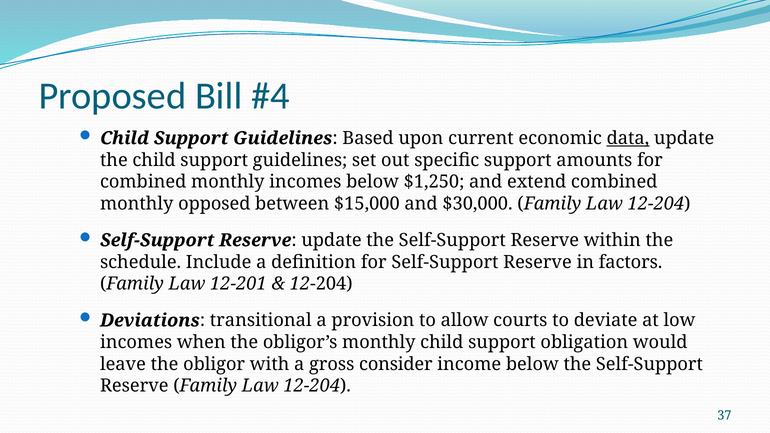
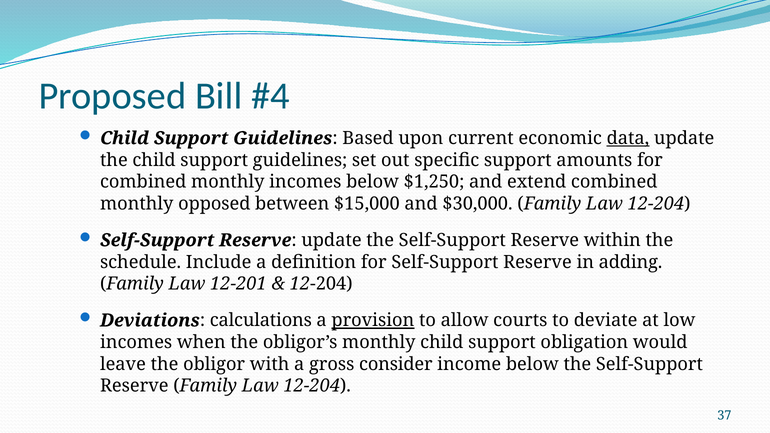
factors: factors -> adding
transitional: transitional -> calculations
provision underline: none -> present
